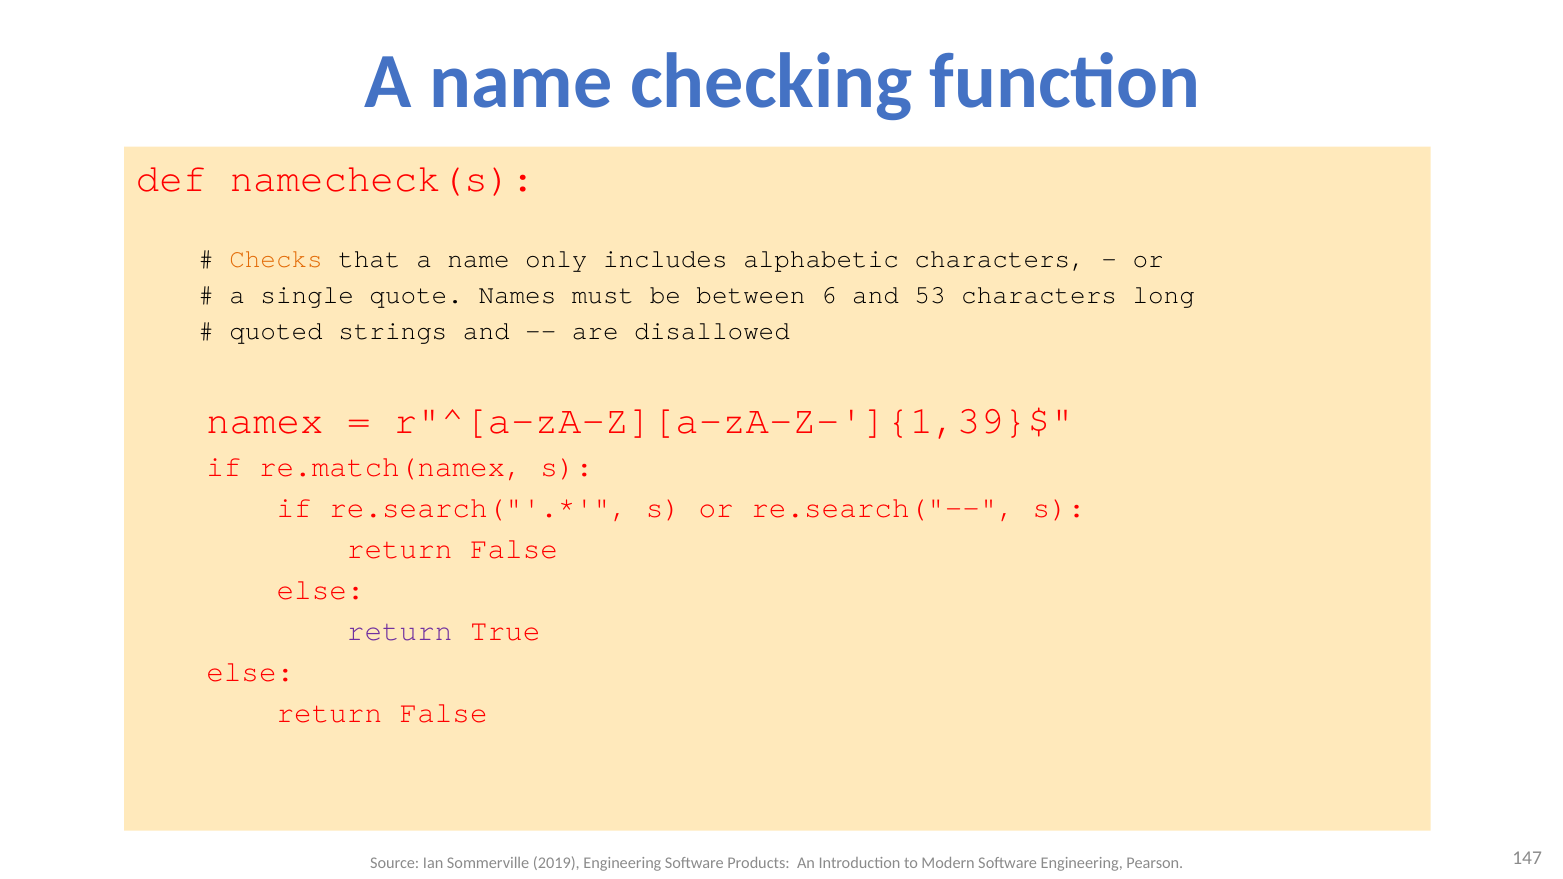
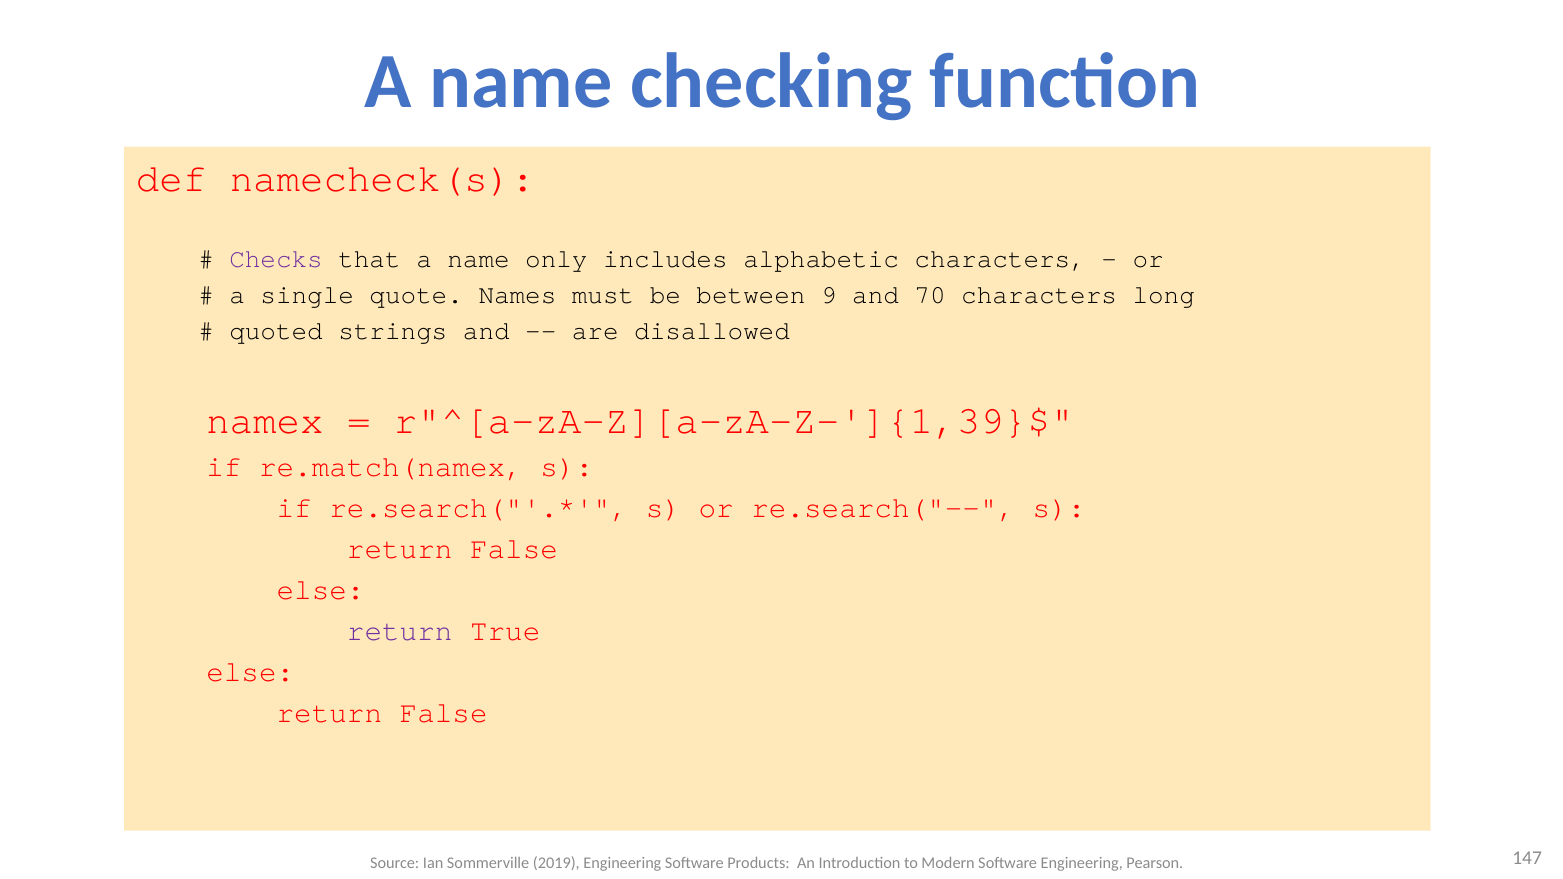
Checks colour: orange -> purple
6: 6 -> 9
53: 53 -> 70
